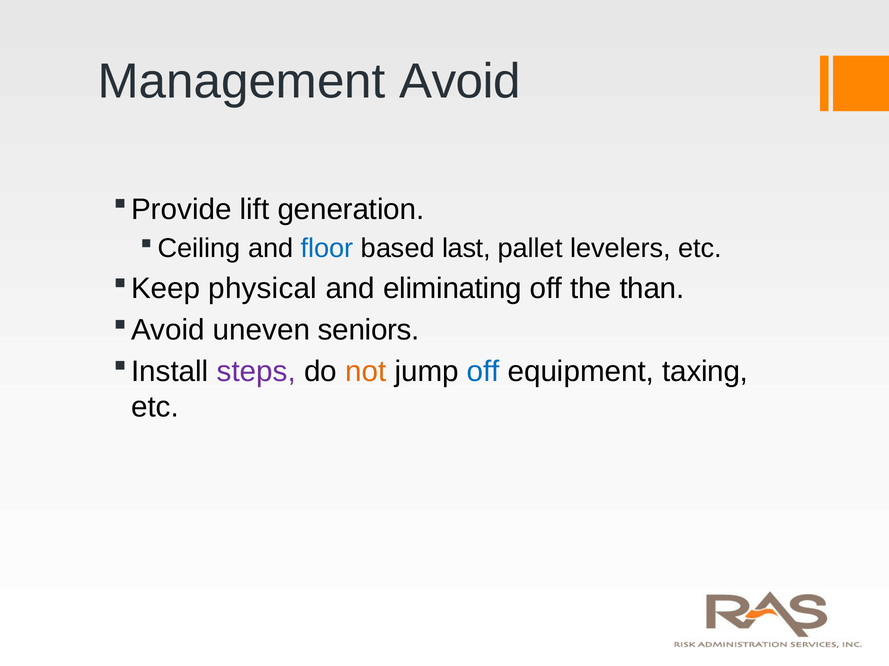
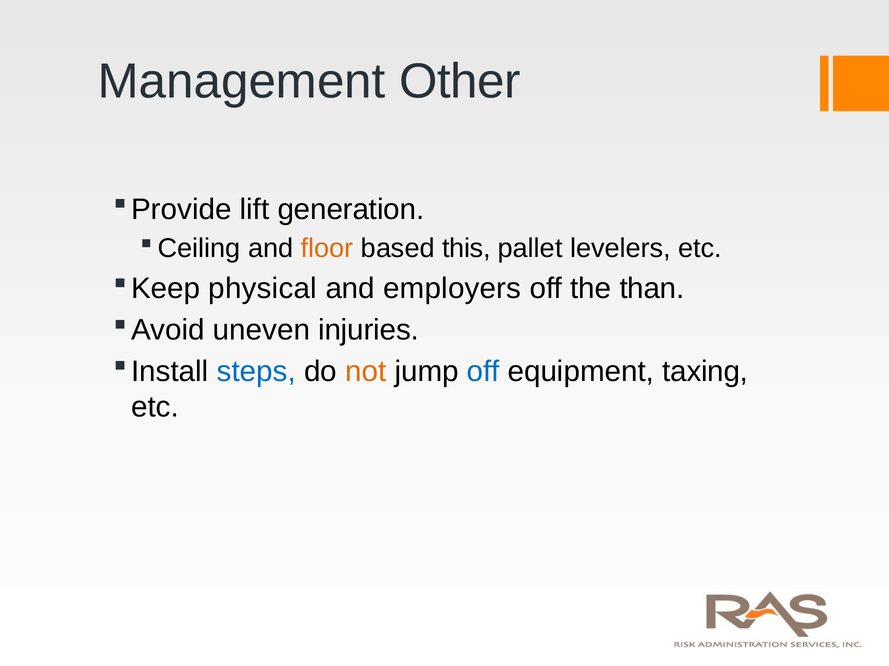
Avoid: Avoid -> Other
floor colour: blue -> orange
last: last -> this
eliminating: eliminating -> employers
seniors: seniors -> injuries
steps colour: purple -> blue
